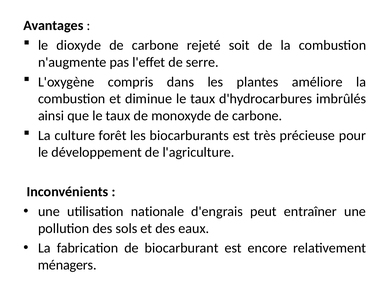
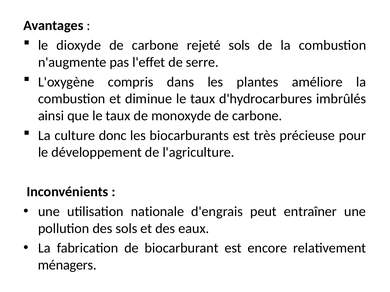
rejeté soit: soit -> sols
forêt: forêt -> donc
